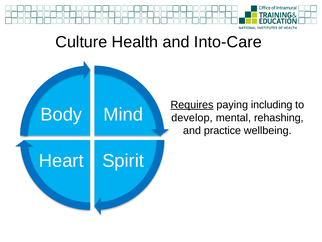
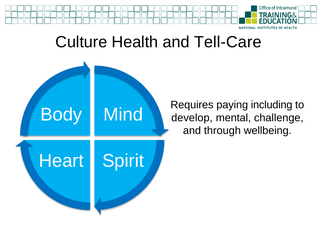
Into-Care: Into-Care -> Tell-Care
Requires underline: present -> none
rehashing: rehashing -> challenge
practice: practice -> through
